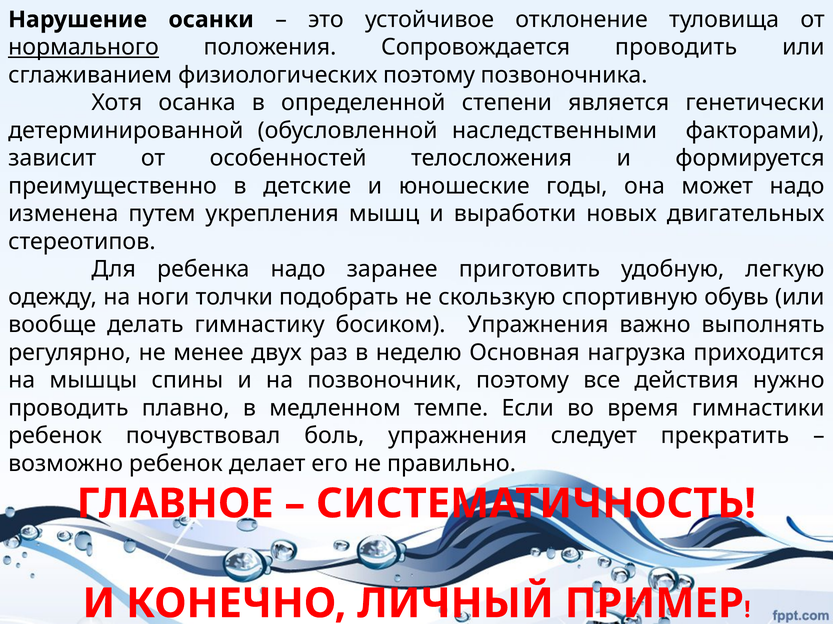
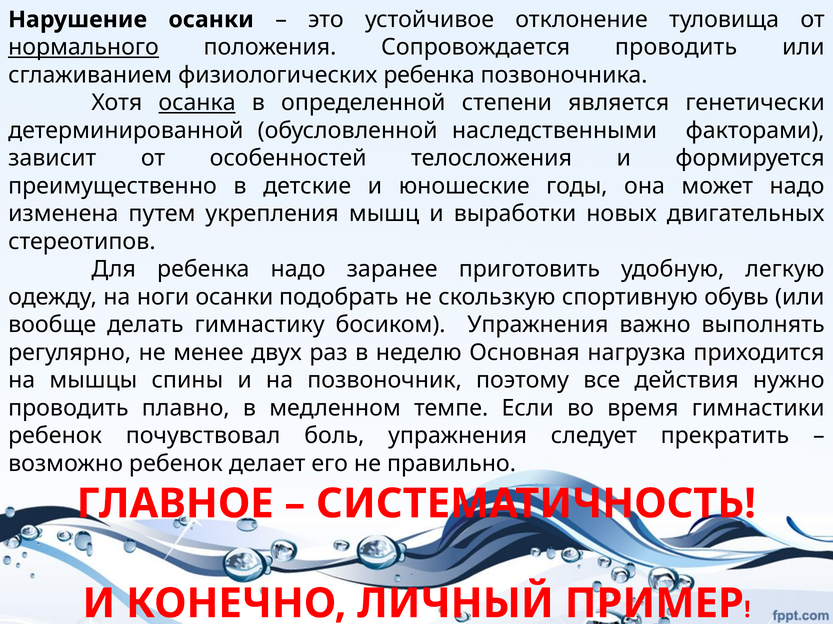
физиологических поэтому: поэтому -> ребенка
осанка underline: none -> present
ноги толчки: толчки -> осанки
